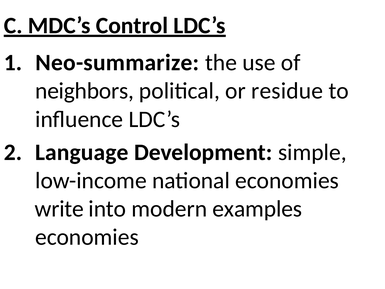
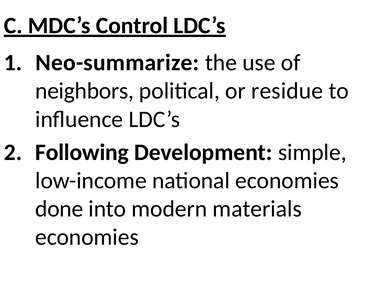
Language: Language -> Following
write: write -> done
examples: examples -> materials
